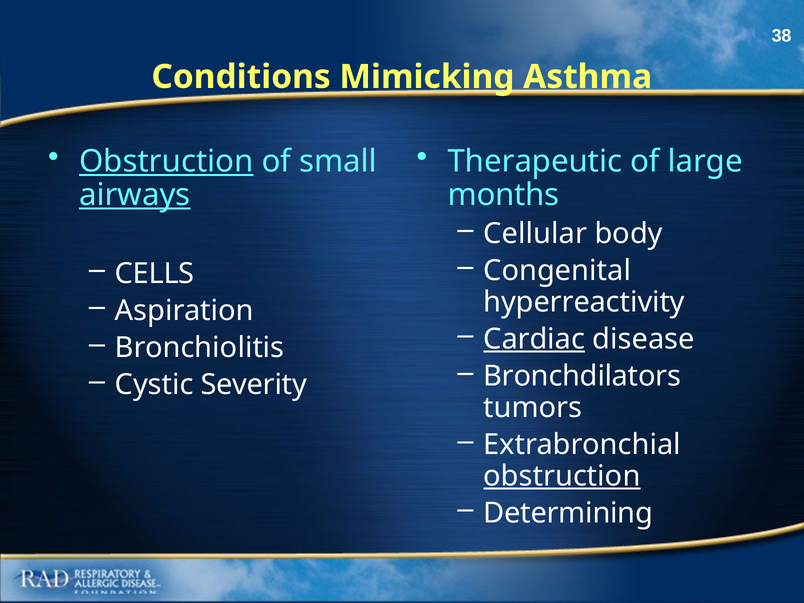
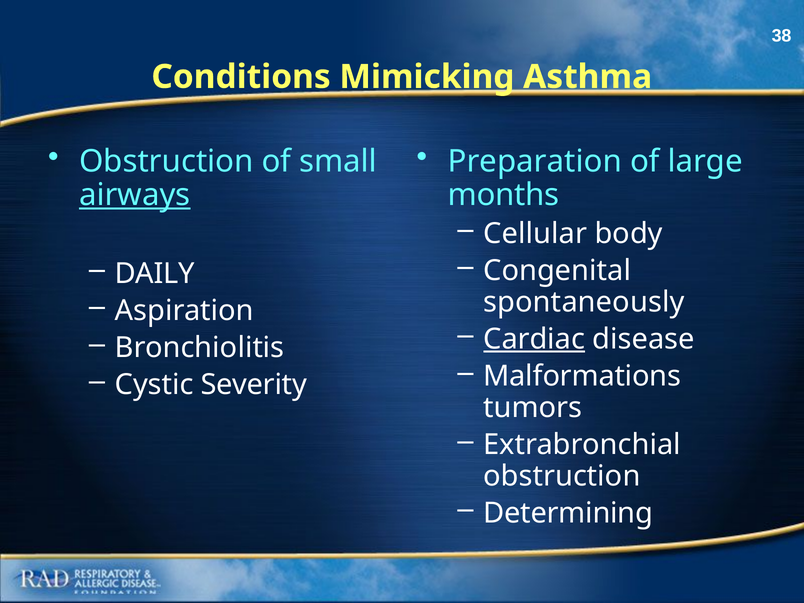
Obstruction at (166, 161) underline: present -> none
Therapeutic: Therapeutic -> Preparation
CELLS: CELLS -> DAILY
hyperreactivity: hyperreactivity -> spontaneously
Bronchdilators: Bronchdilators -> Malformations
obstruction at (562, 476) underline: present -> none
